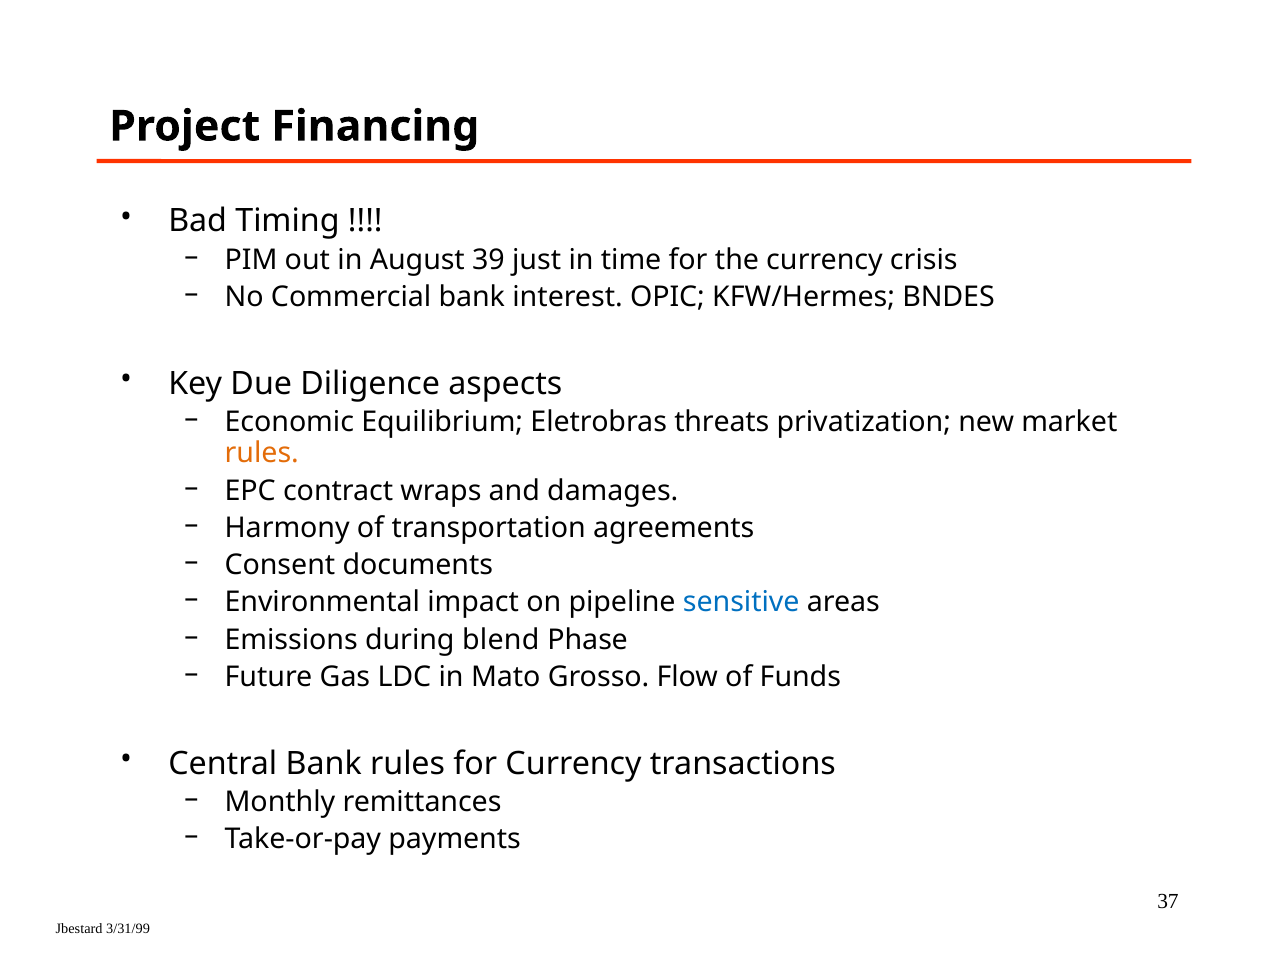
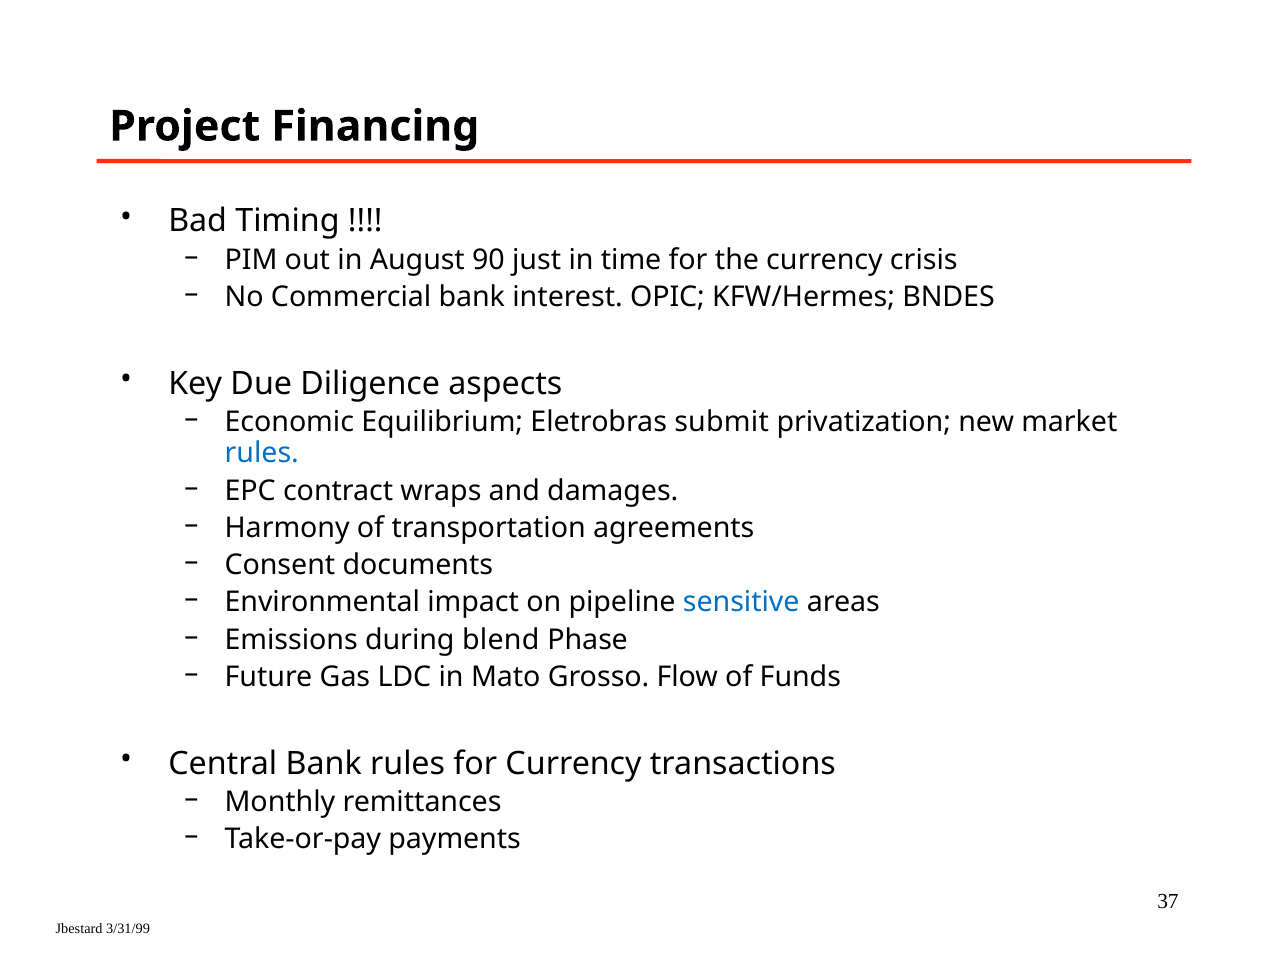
39: 39 -> 90
threats: threats -> submit
rules at (262, 453) colour: orange -> blue
